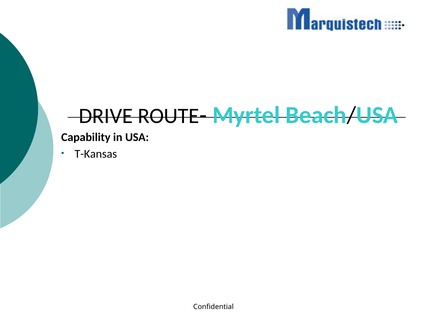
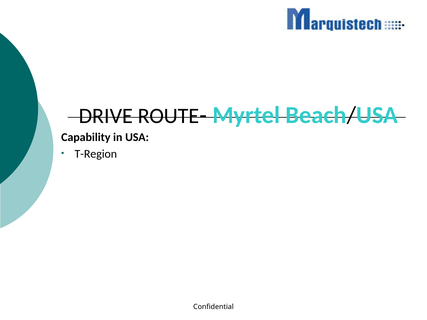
T-Kansas: T-Kansas -> T-Region
